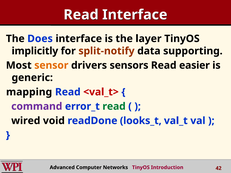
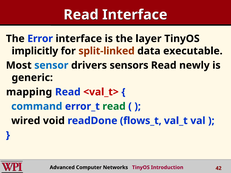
Does: Does -> Error
split-notify: split-notify -> split-linked
supporting: supporting -> executable
sensor colour: orange -> blue
easier: easier -> newly
command colour: purple -> blue
looks_t: looks_t -> flows_t
